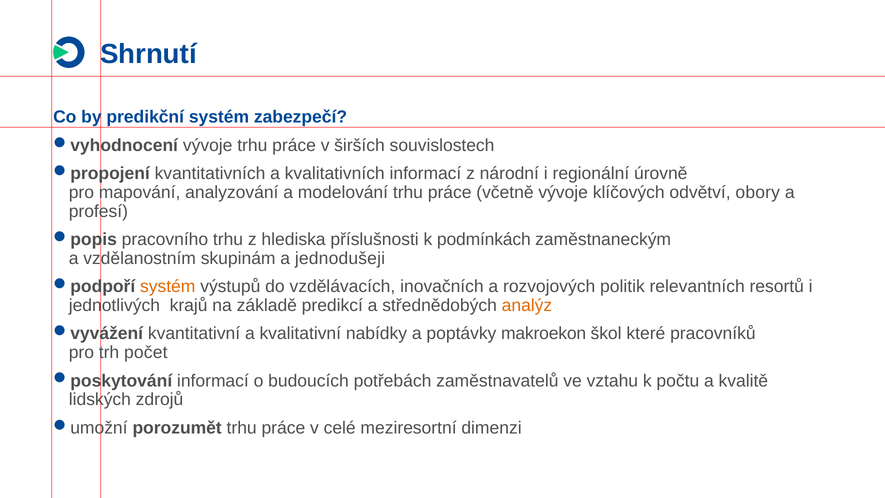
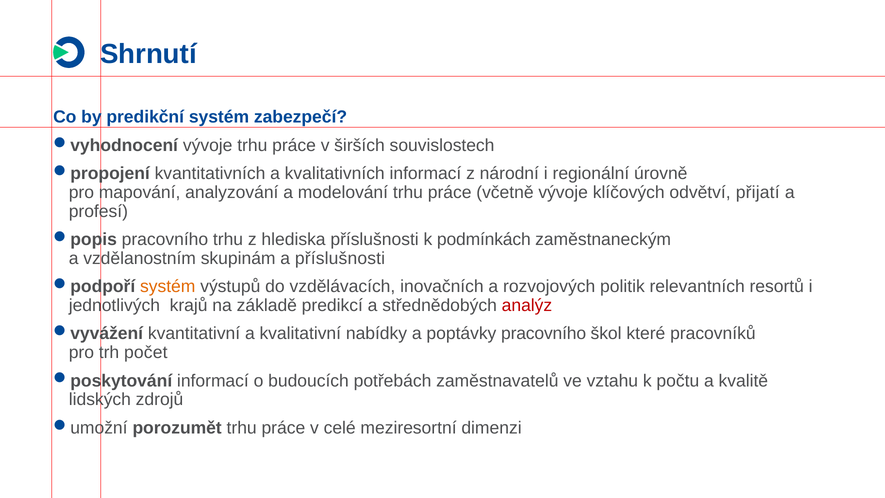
obory: obory -> přijatí
a jednodušeji: jednodušeji -> příslušnosti
analýz colour: orange -> red
poptávky makroekon: makroekon -> pracovního
